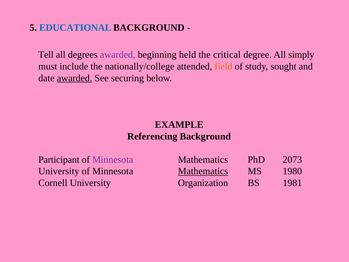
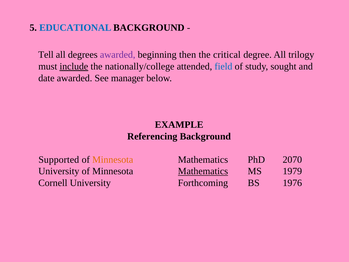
held: held -> then
simply: simply -> trilogy
include underline: none -> present
field colour: orange -> blue
awarded at (75, 78) underline: present -> none
securing: securing -> manager
Participant: Participant -> Supported
Minnesota at (113, 159) colour: purple -> orange
2073: 2073 -> 2070
1980: 1980 -> 1979
Organization: Organization -> Forthcoming
1981: 1981 -> 1976
